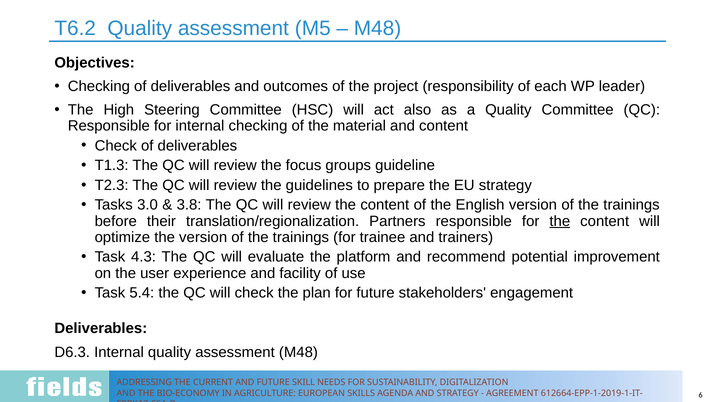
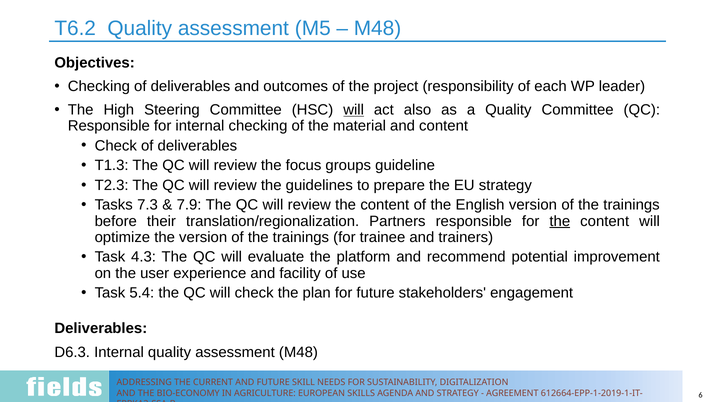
will at (354, 110) underline: none -> present
3.0: 3.0 -> 7.3
3.8: 3.8 -> 7.9
